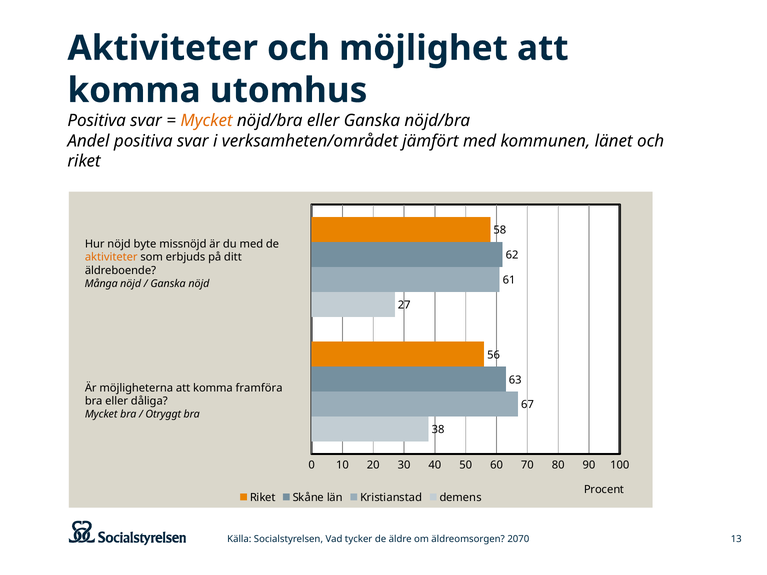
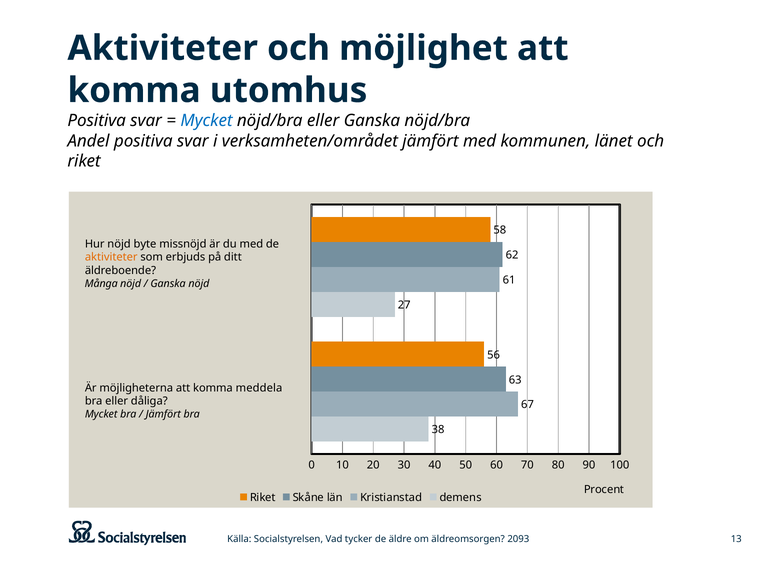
Mycket at (207, 121) colour: orange -> blue
framföra: framföra -> meddela
Otryggt at (163, 414): Otryggt -> Jämfört
2070: 2070 -> 2093
